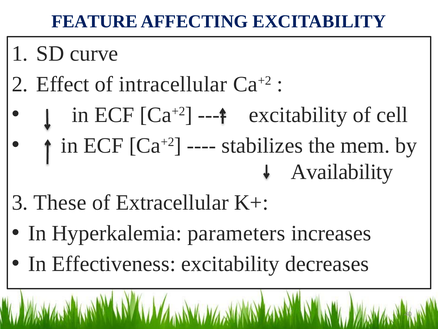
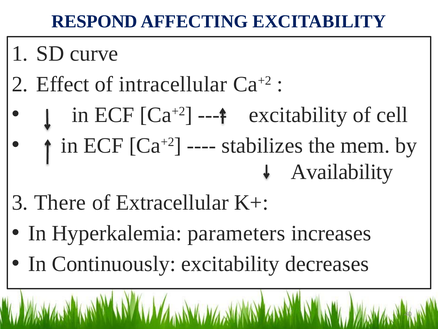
FEATURE: FEATURE -> RESPOND
These: These -> There
Effectiveness: Effectiveness -> Continuously
